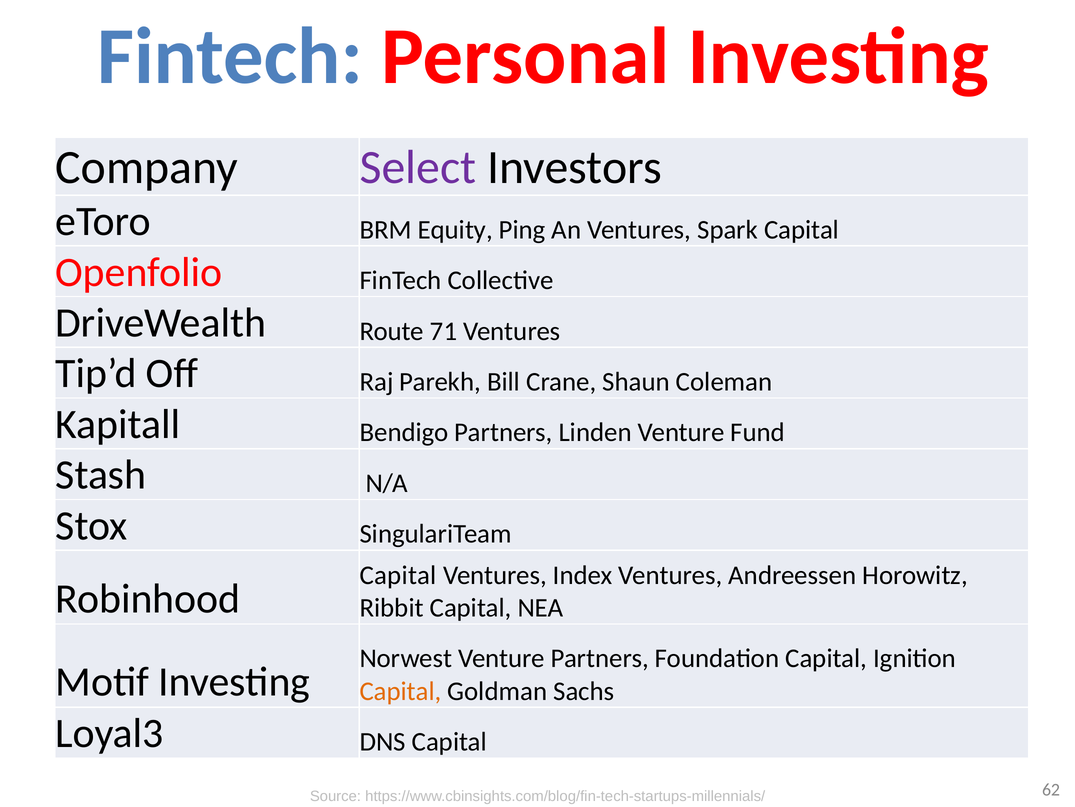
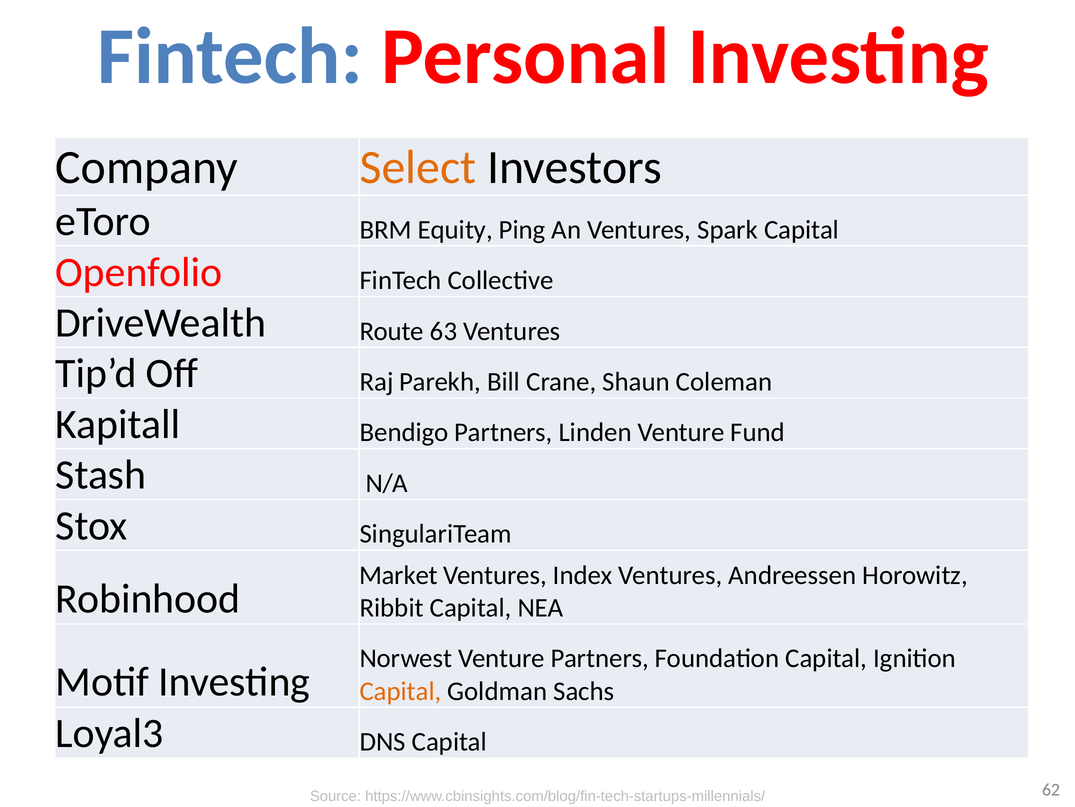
Select colour: purple -> orange
71: 71 -> 63
Capital at (398, 575): Capital -> Market
